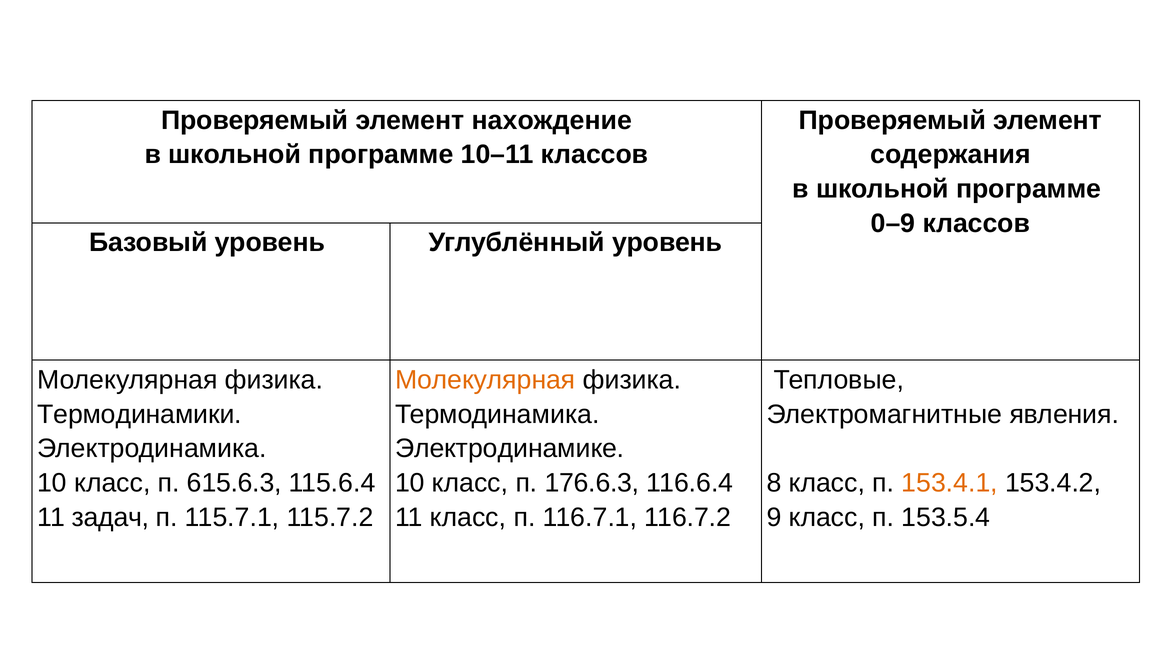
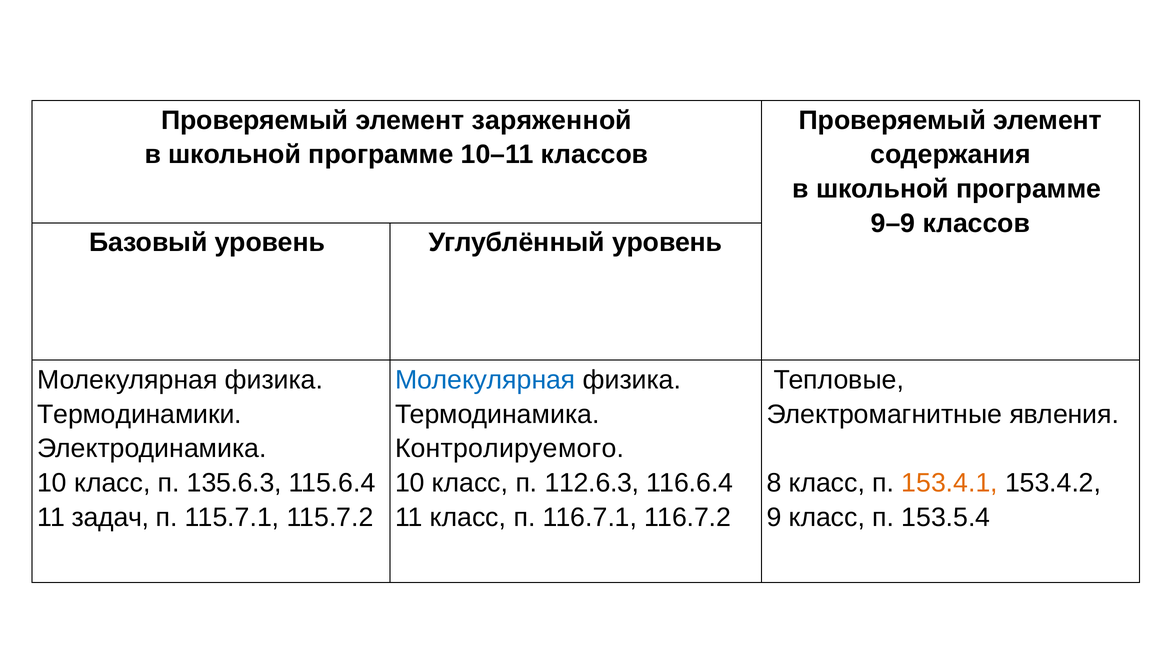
нахождение: нахождение -> заряженной
0–9: 0–9 -> 9–9
Молекулярная at (485, 380) colour: orange -> blue
Электродинамике: Электродинамике -> Контролируемого
615.6.3: 615.6.3 -> 135.6.3
176.6.3: 176.6.3 -> 112.6.3
